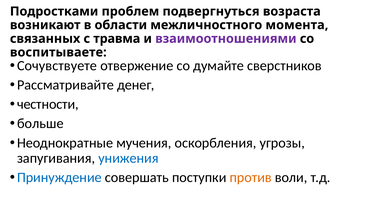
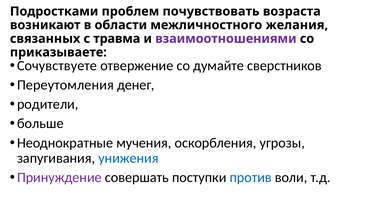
подвергнуться: подвергнуться -> почувствовать
момента: момента -> желания
воспитываете: воспитываете -> приказываете
Рассматривайте: Рассматривайте -> Переутомления
честности: честности -> родители
Принуждение colour: blue -> purple
против colour: orange -> blue
